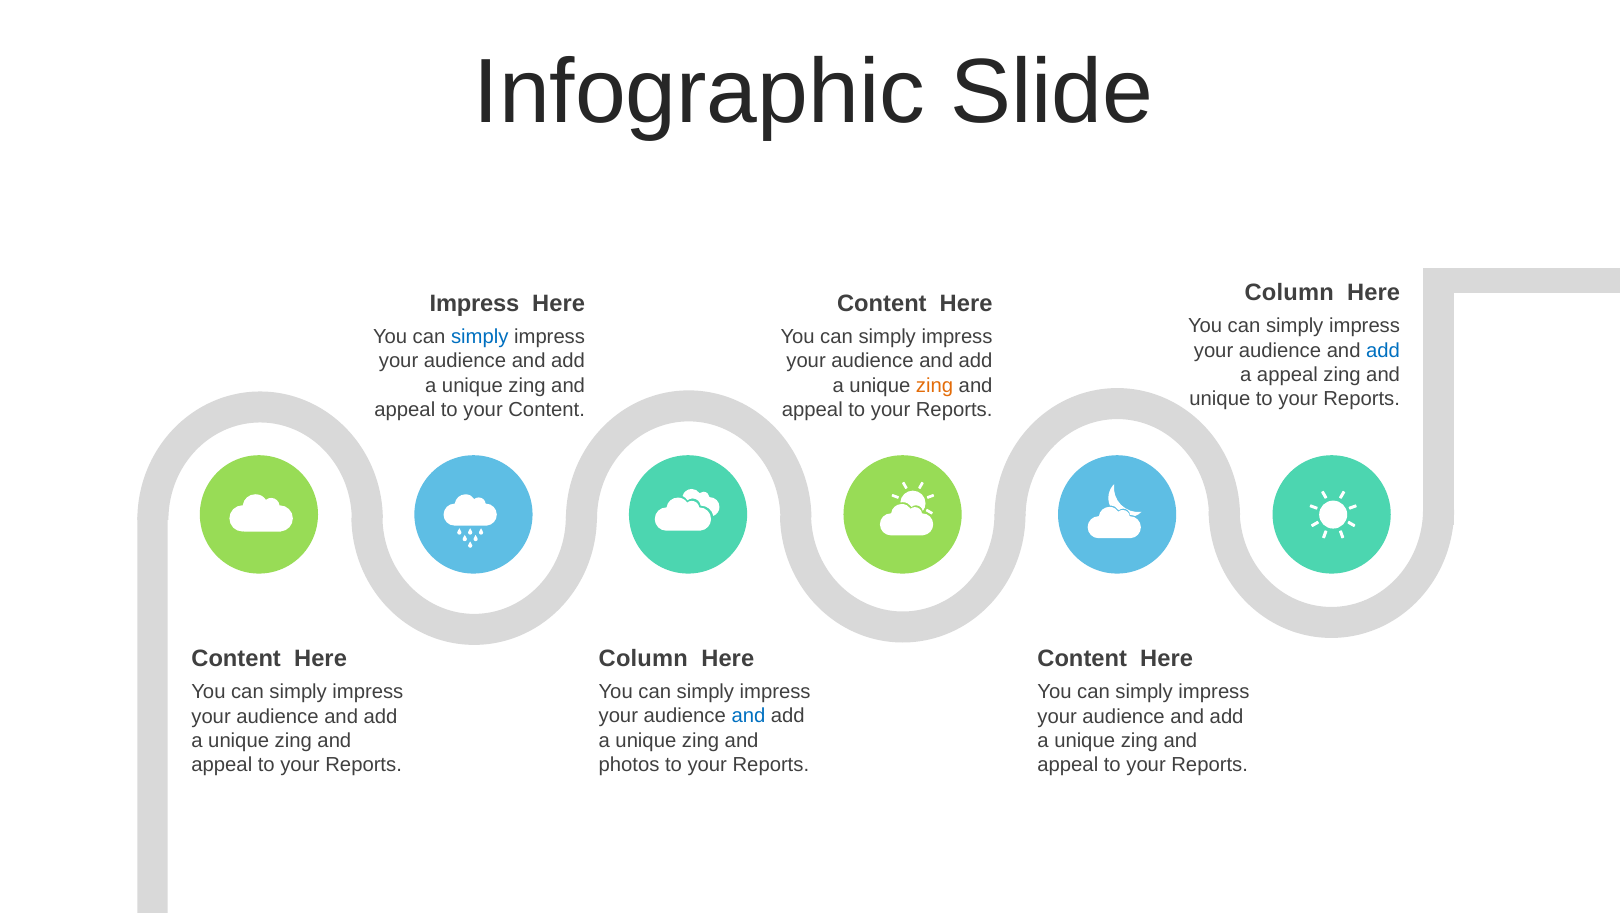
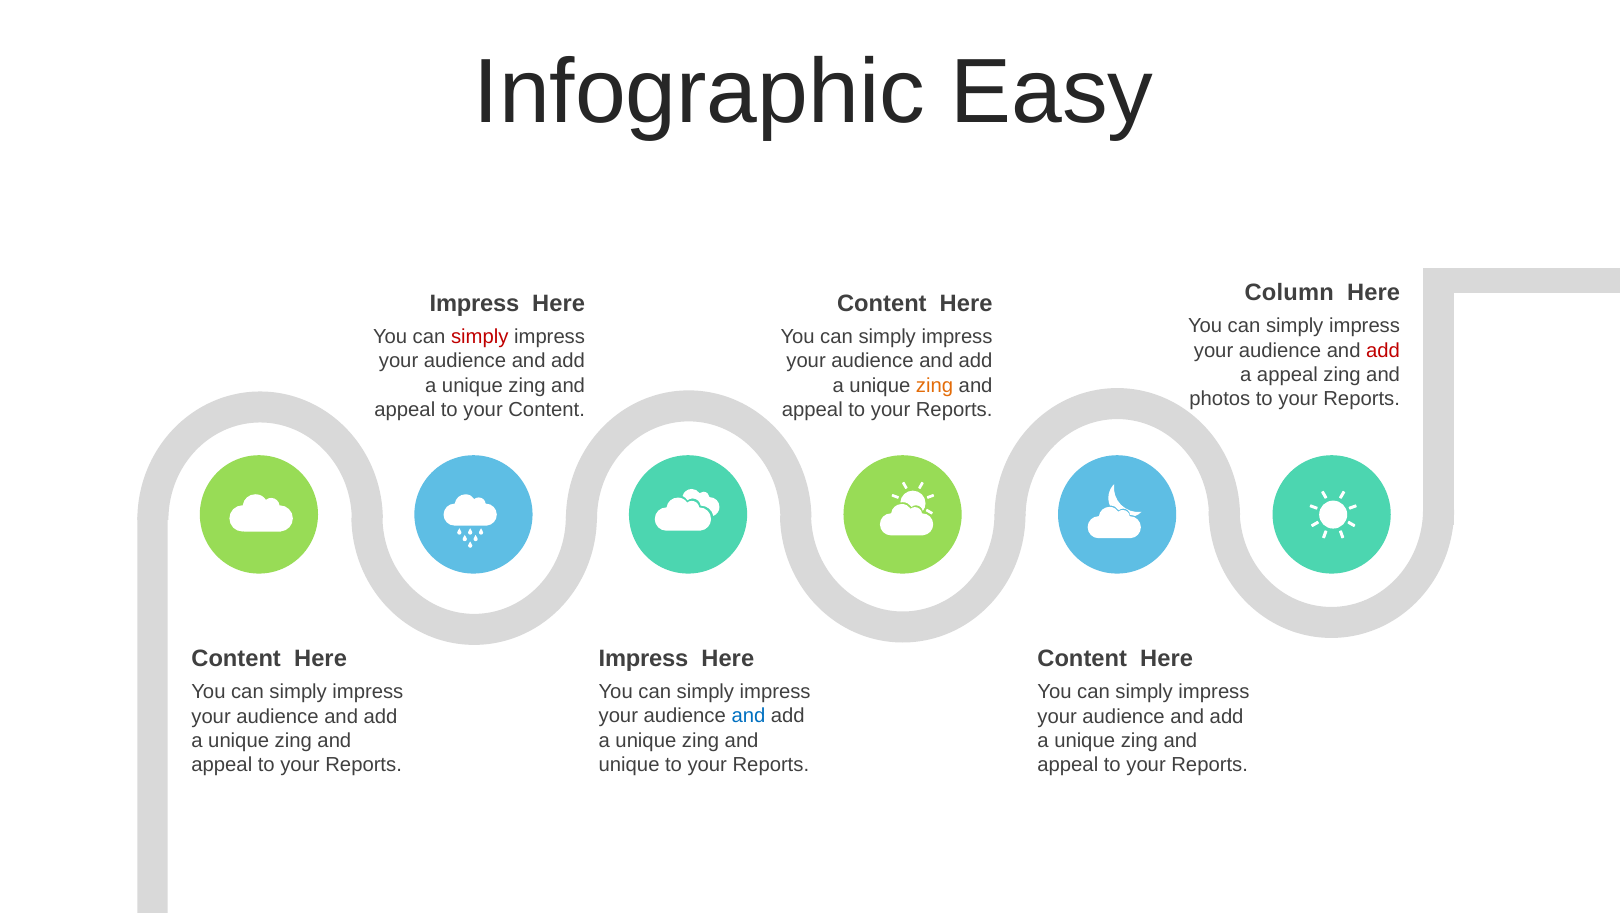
Slide: Slide -> Easy
simply at (480, 337) colour: blue -> red
add at (1383, 351) colour: blue -> red
unique at (1220, 399): unique -> photos
Column at (643, 659): Column -> Impress
photos at (629, 765): photos -> unique
